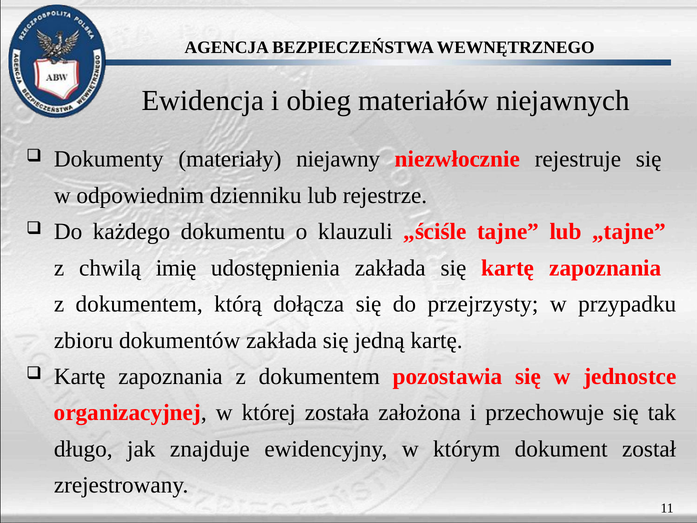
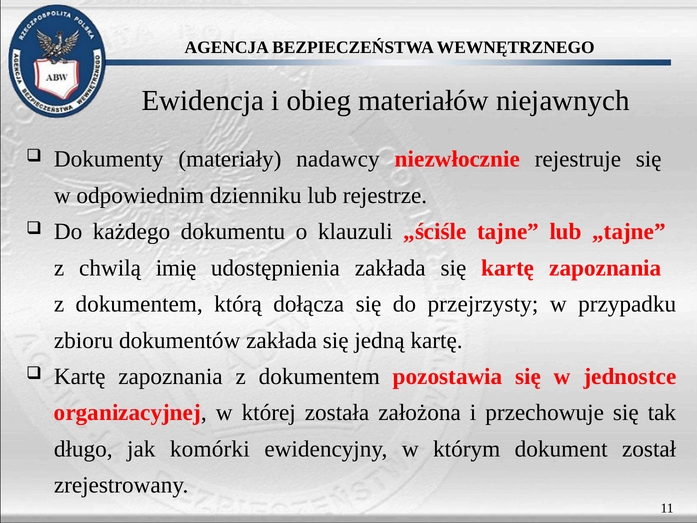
niejawny: niejawny -> nadawcy
znajduje: znajduje -> komórki
